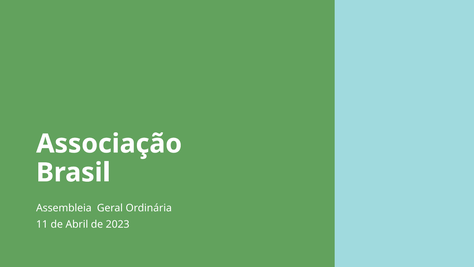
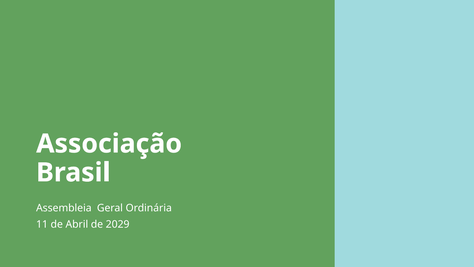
2023: 2023 -> 2029
